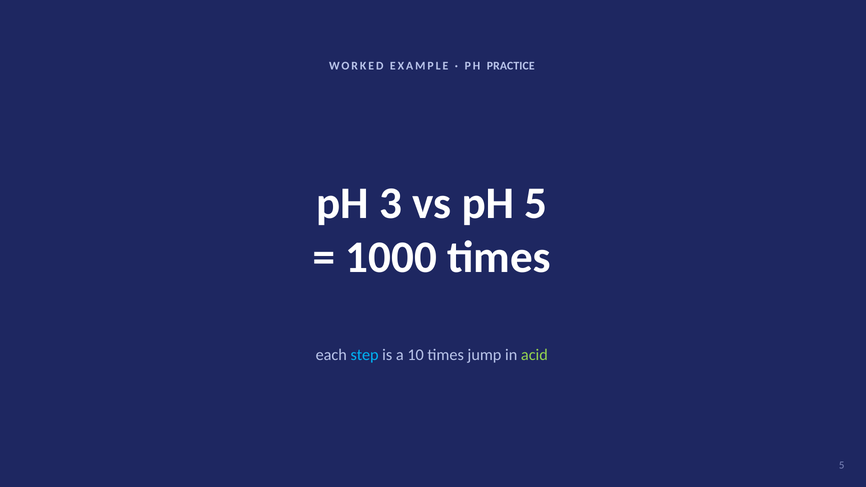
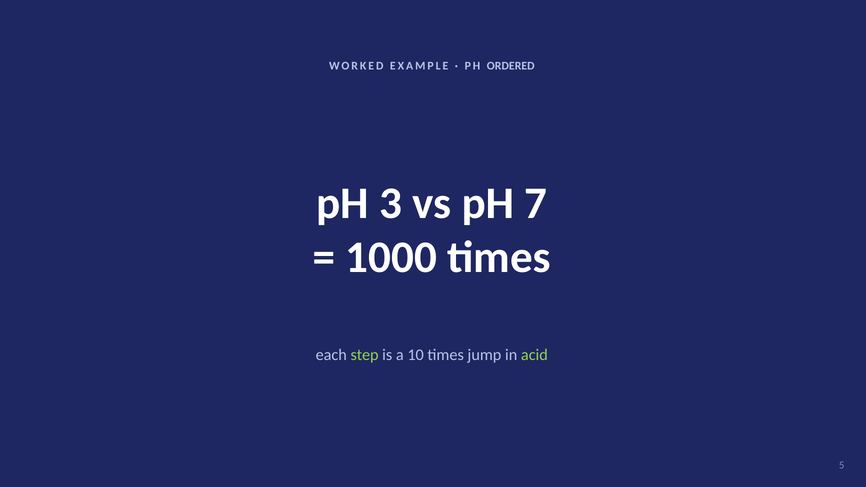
PRACTICE: PRACTICE -> ORDERED
pH 5: 5 -> 7
step colour: light blue -> light green
